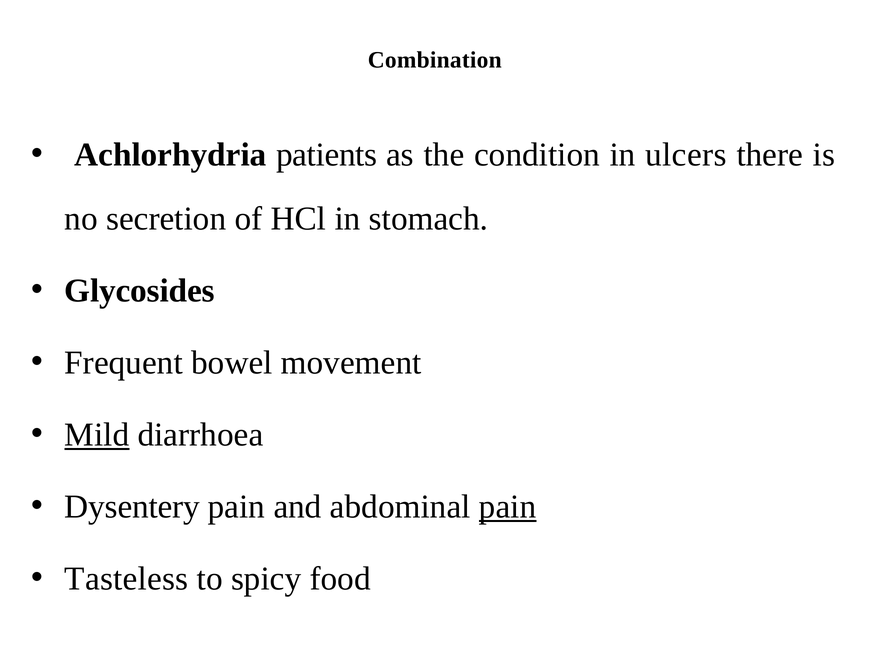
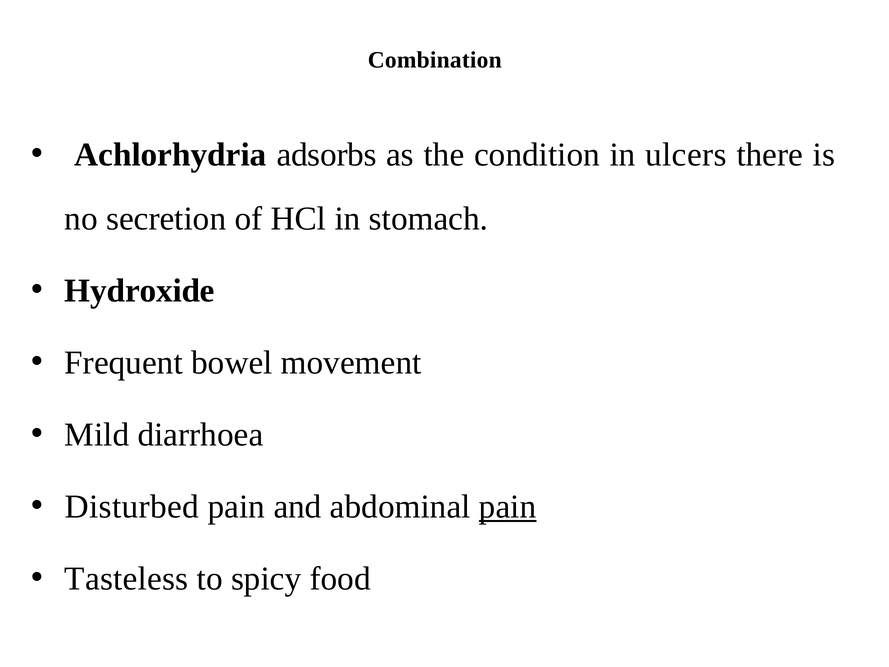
patients: patients -> adsorbs
Glycosides: Glycosides -> Hydroxide
Mild underline: present -> none
Dysentery: Dysentery -> Disturbed
